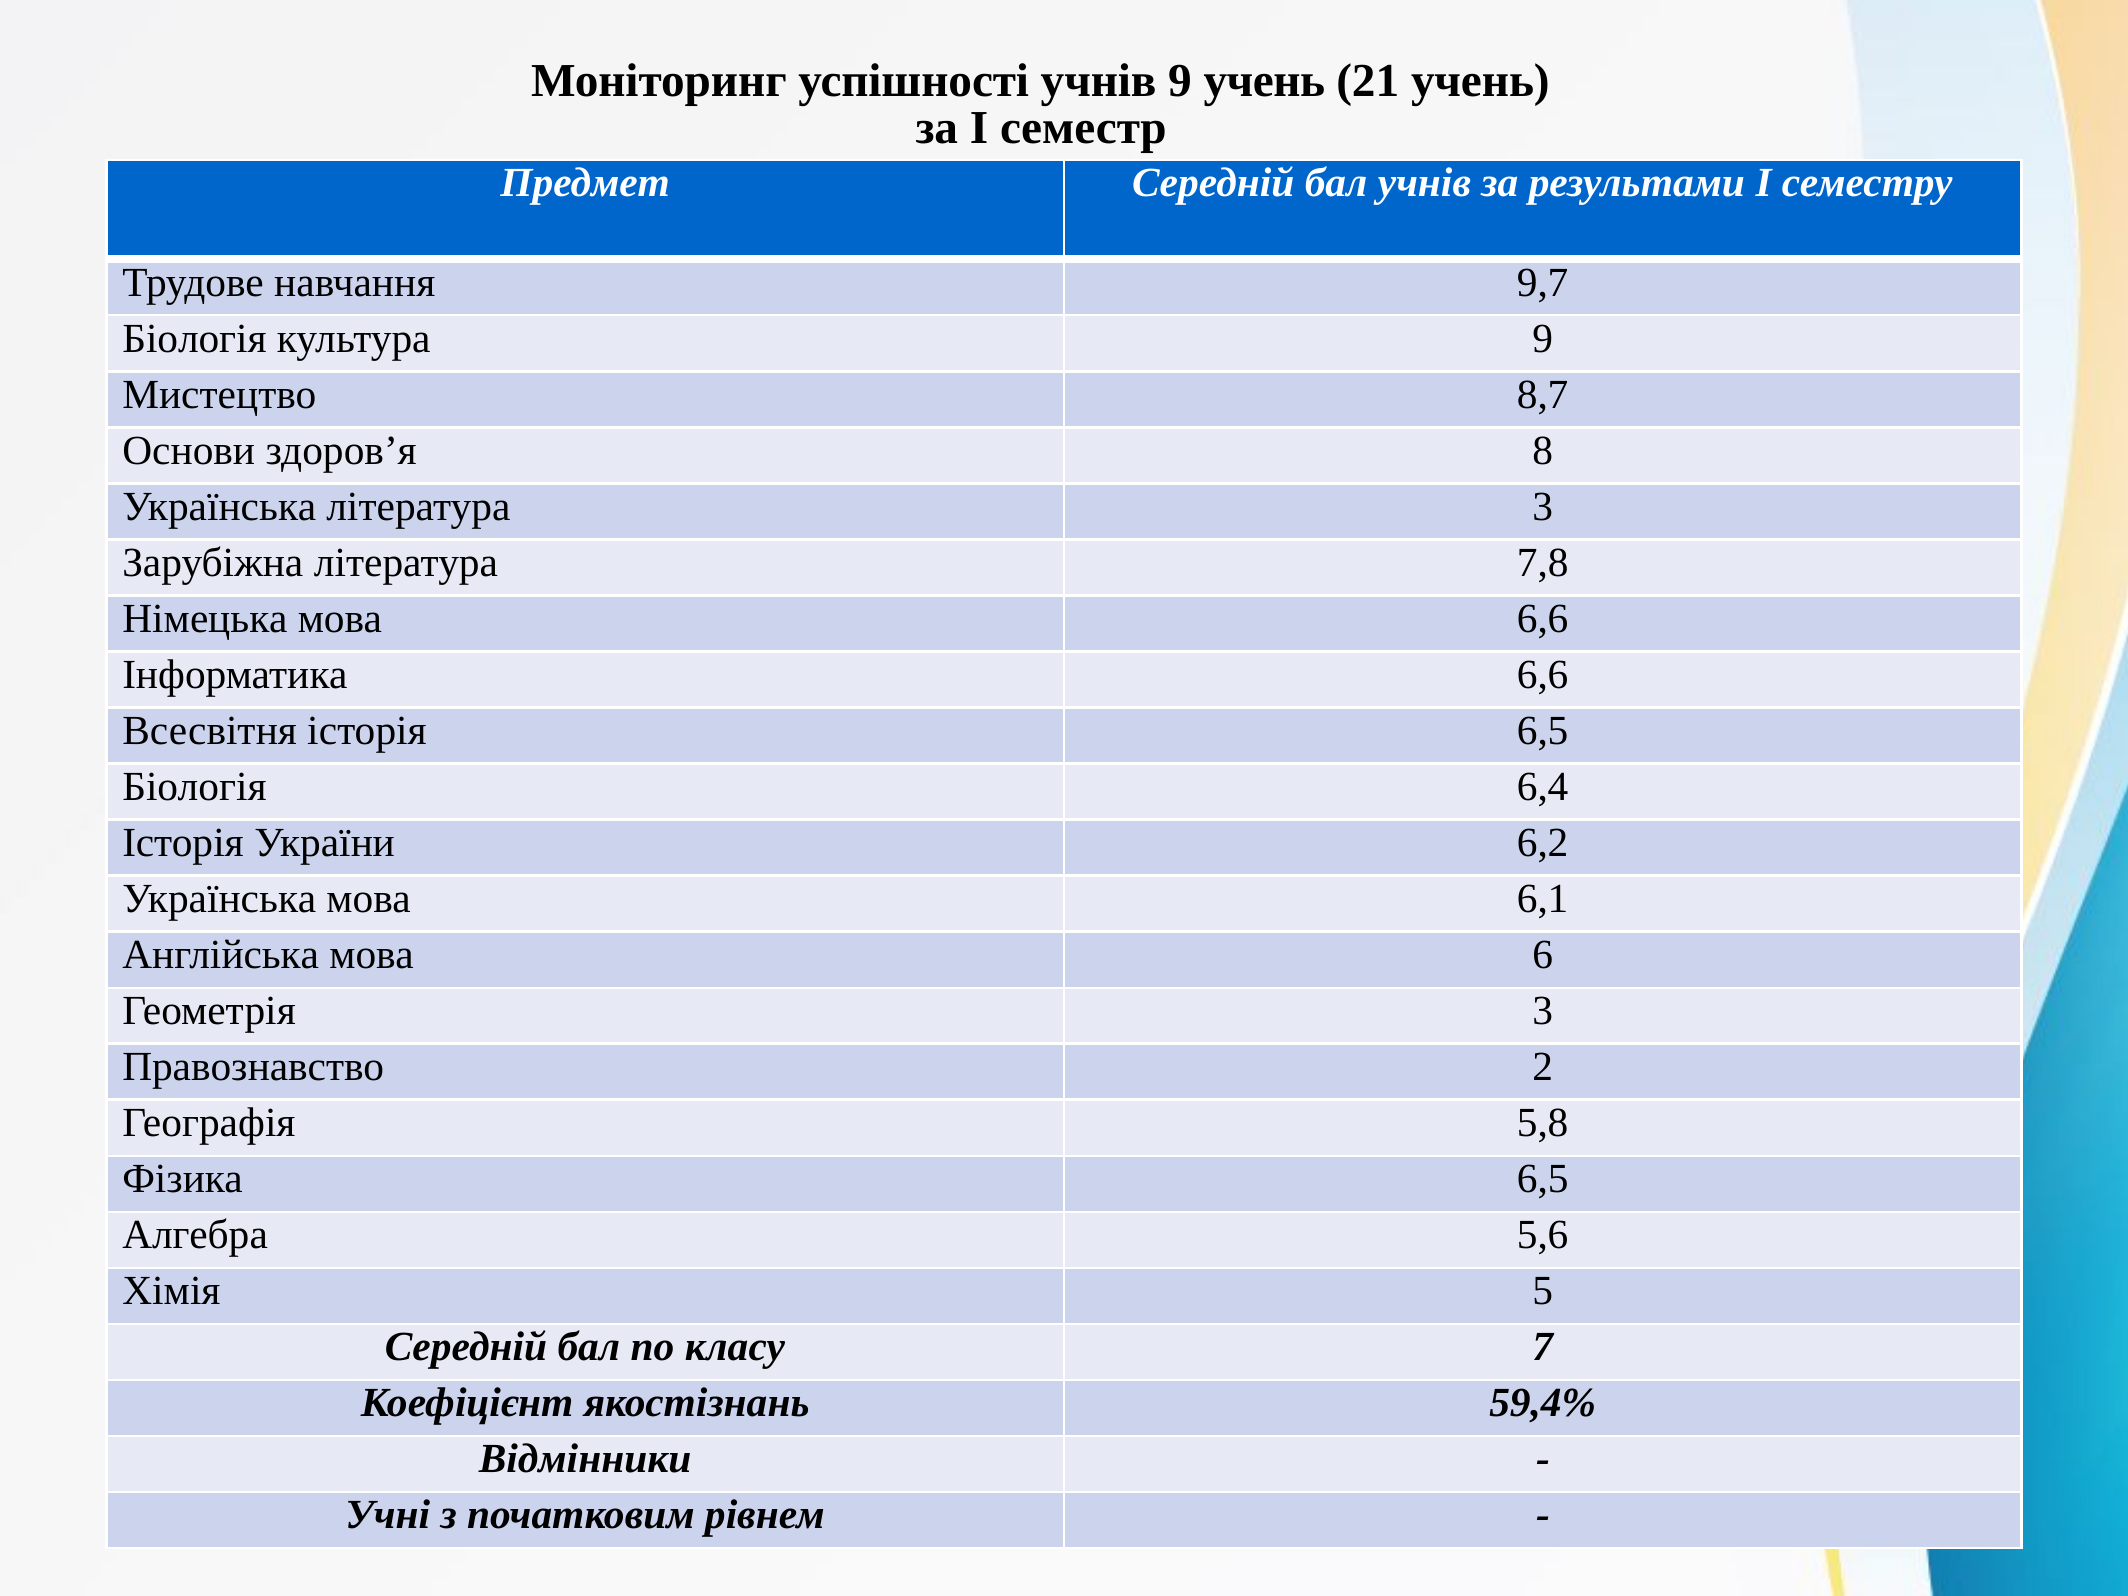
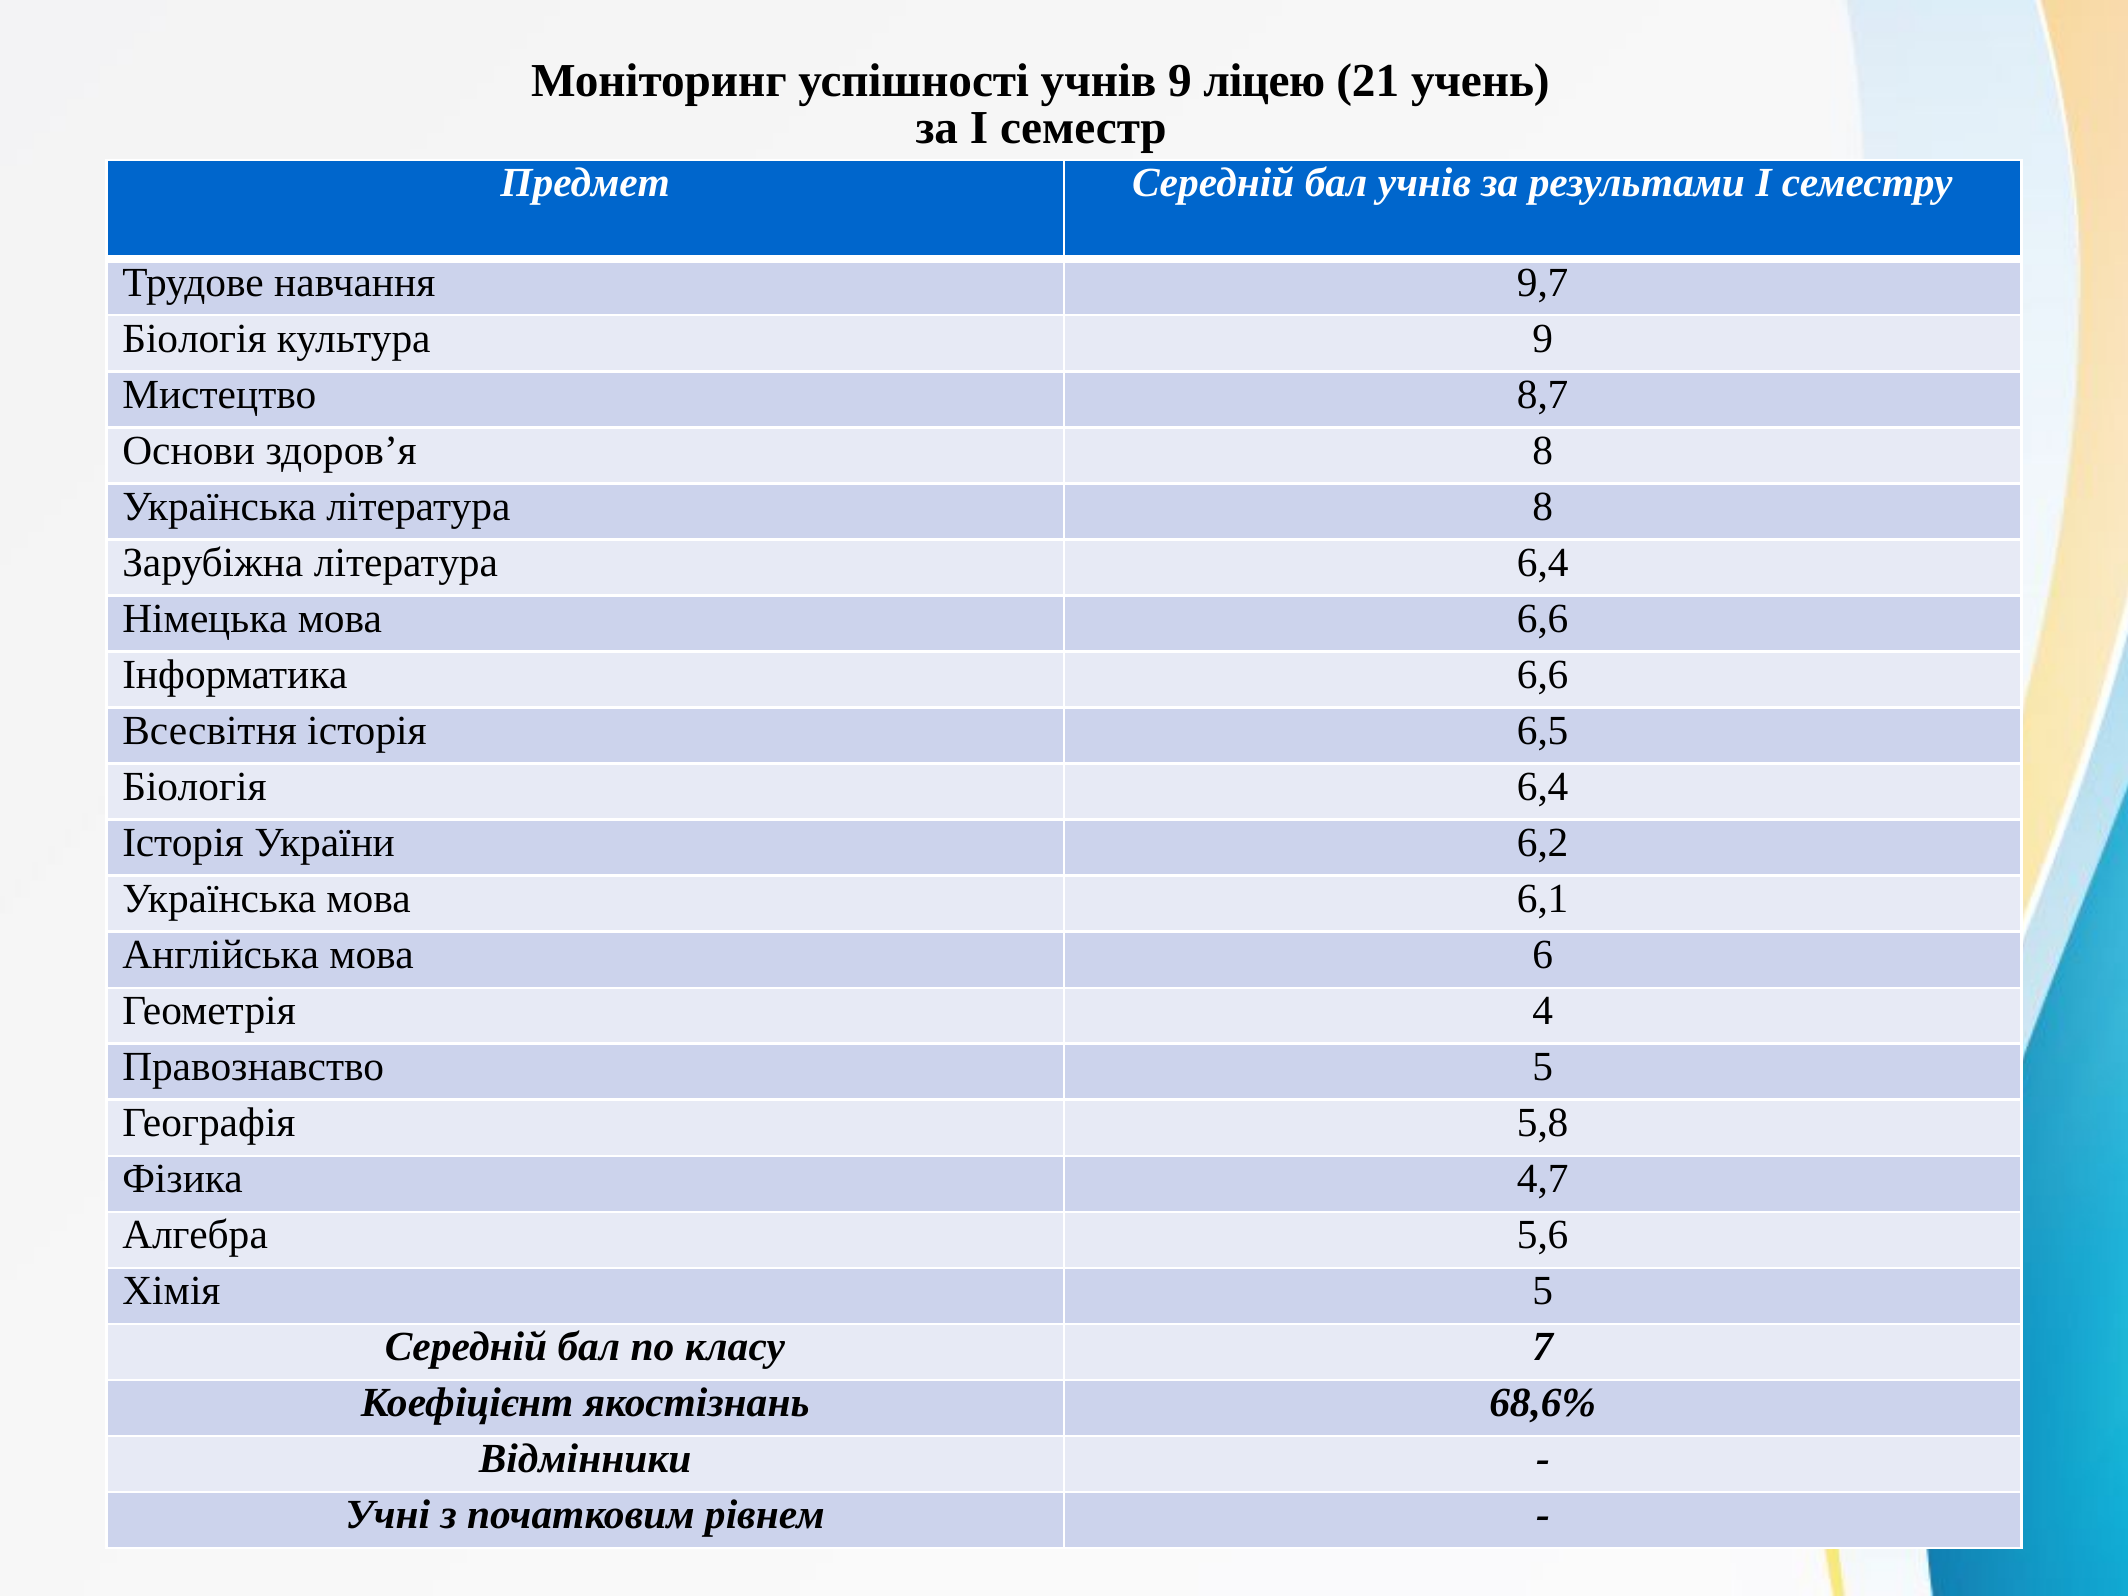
9 учень: учень -> ліцею
література 3: 3 -> 8
література 7,8: 7,8 -> 6,4
Геометрія 3: 3 -> 4
Правознавство 2: 2 -> 5
Фізика 6,5: 6,5 -> 4,7
59,4%: 59,4% -> 68,6%
